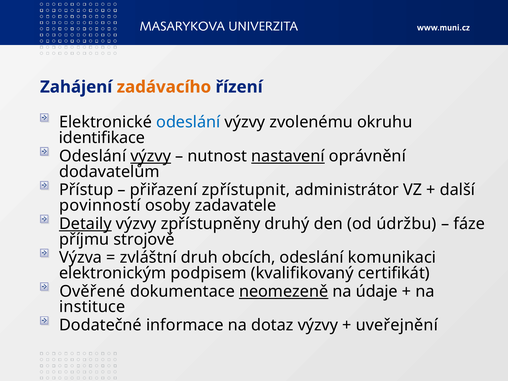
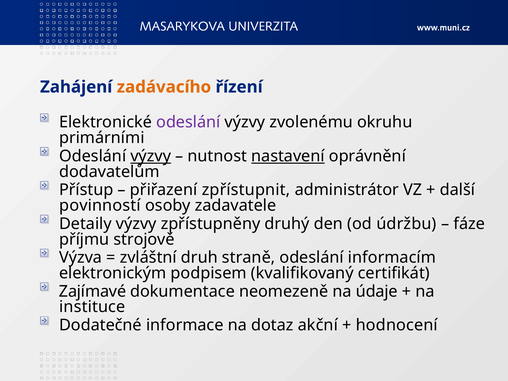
odeslání at (188, 122) colour: blue -> purple
identifikace: identifikace -> primárními
Detaily underline: present -> none
obcích: obcích -> straně
komunikaci: komunikaci -> informacím
Ověřené: Ověřené -> Zajímavé
neomezeně underline: present -> none
dotaz výzvy: výzvy -> akční
uveřejnění: uveřejnění -> hodnocení
